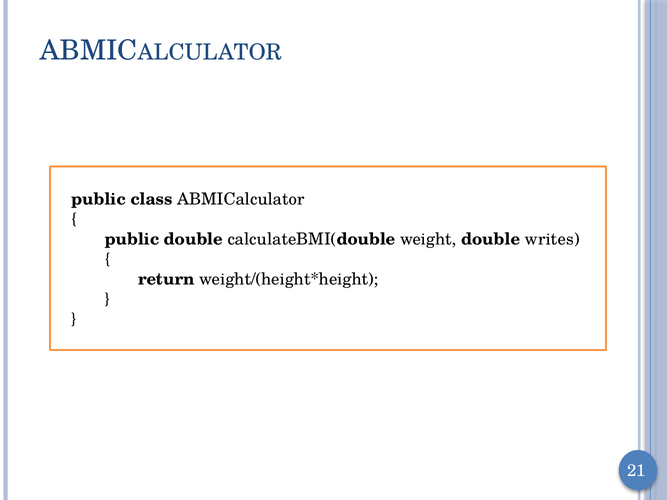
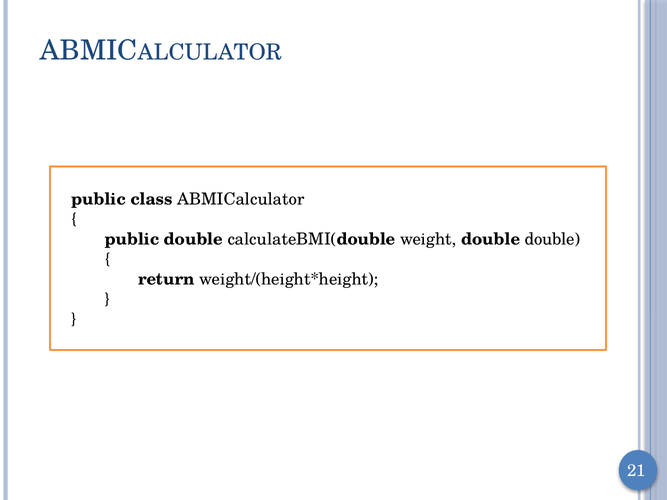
double writes: writes -> double
